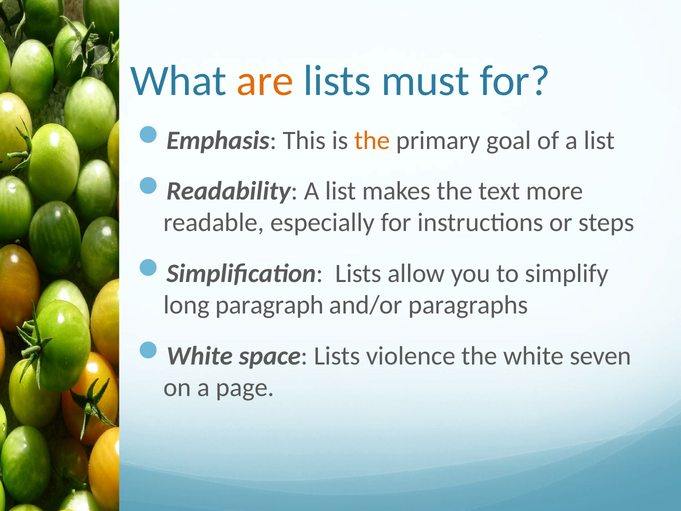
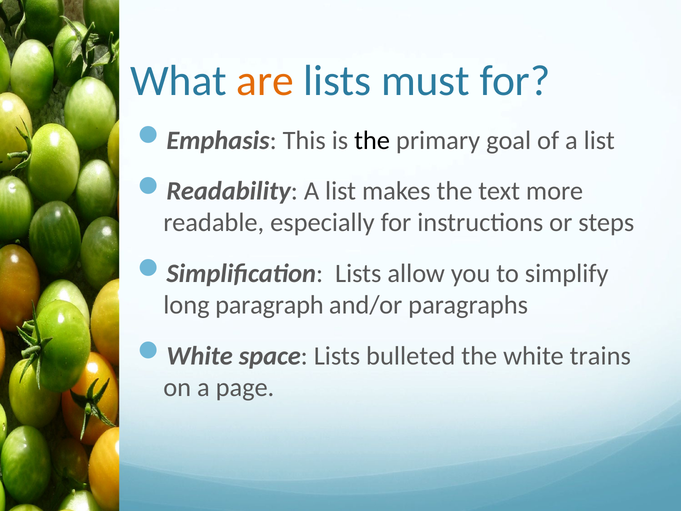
the at (372, 140) colour: orange -> black
violence: violence -> bulleted
seven: seven -> trains
